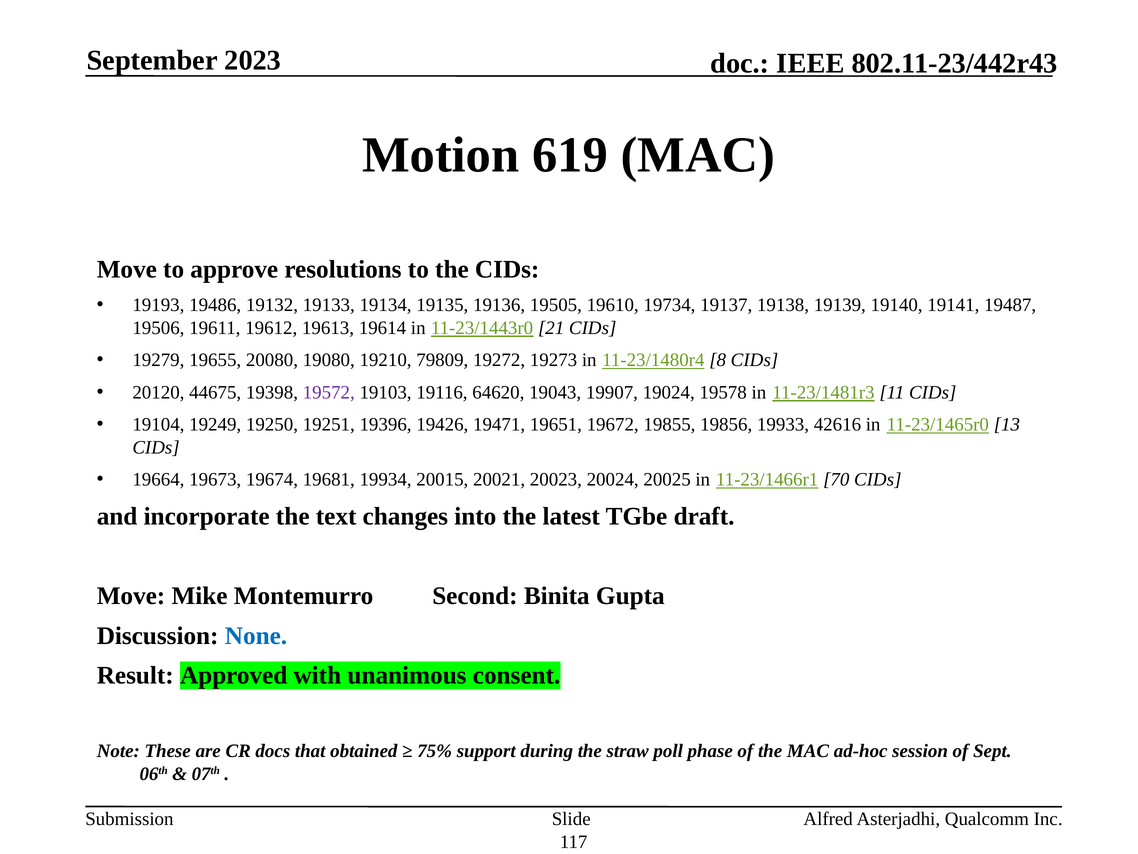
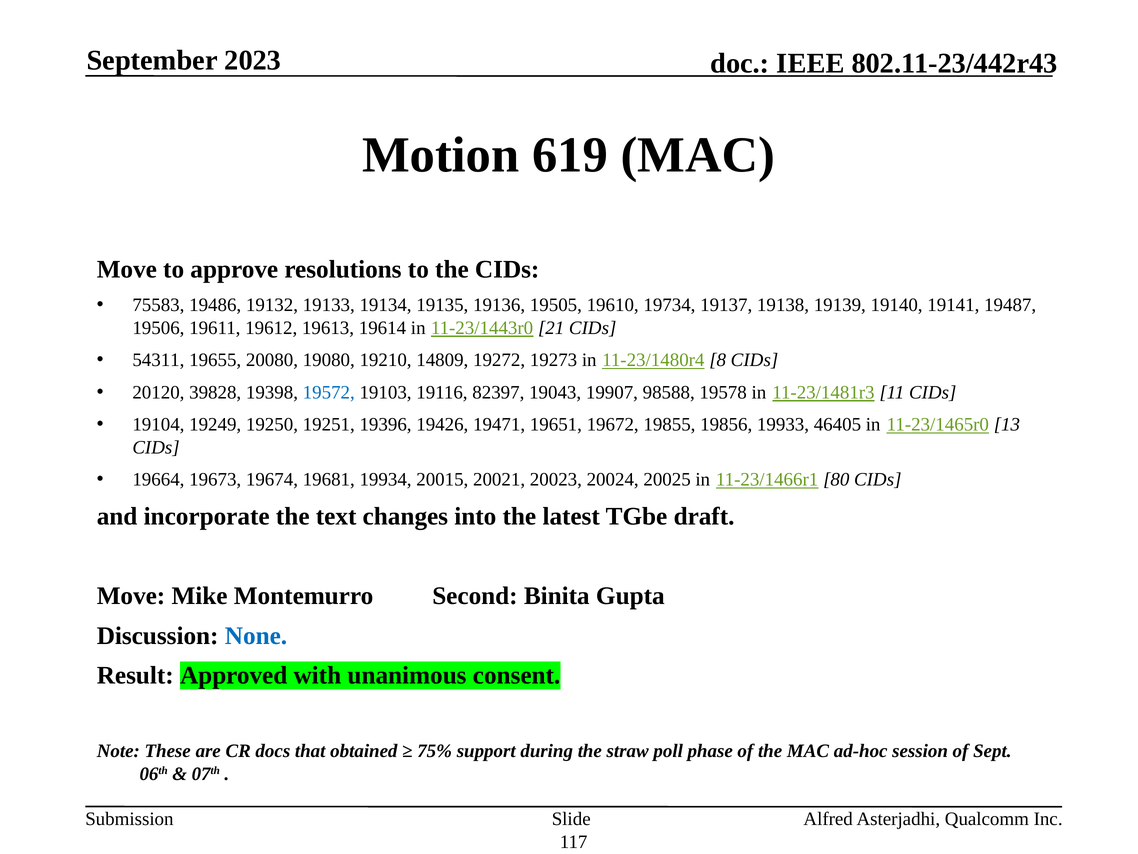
19193: 19193 -> 75583
19279: 19279 -> 54311
79809: 79809 -> 14809
44675: 44675 -> 39828
19572 colour: purple -> blue
64620: 64620 -> 82397
19024: 19024 -> 98588
42616: 42616 -> 46405
70: 70 -> 80
